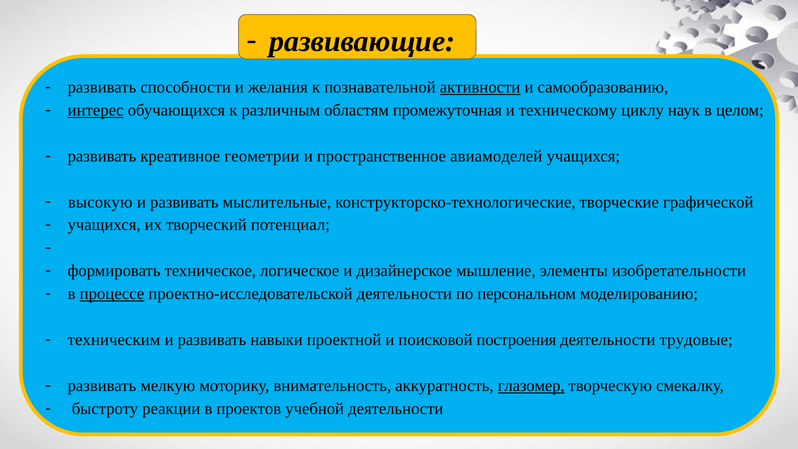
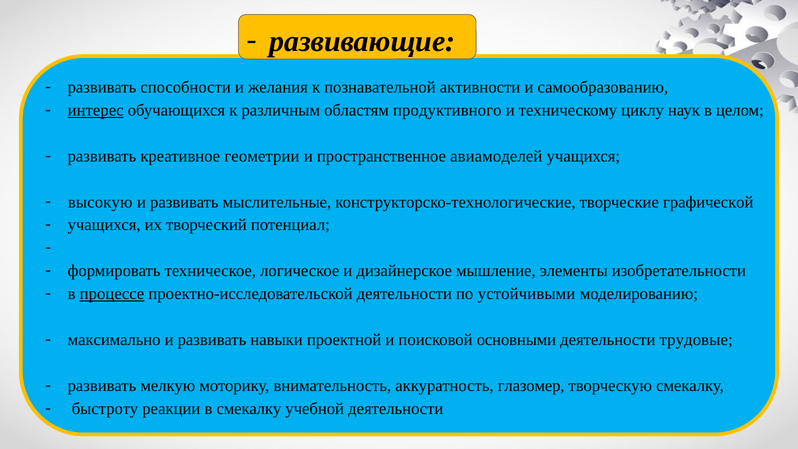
активности underline: present -> none
промежуточная: промежуточная -> продуктивного
персональном: персональном -> устойчивыми
техническим: техническим -> максимально
построения: построения -> основными
глазомер underline: present -> none
в проектов: проектов -> смекалку
